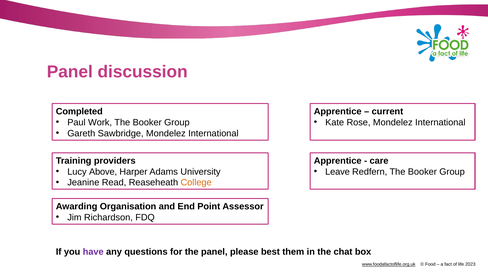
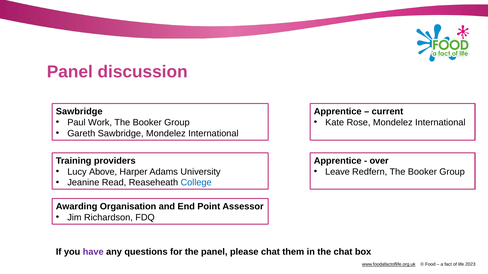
Completed at (79, 112): Completed -> Sawbridge
care: care -> over
College colour: orange -> blue
please best: best -> chat
